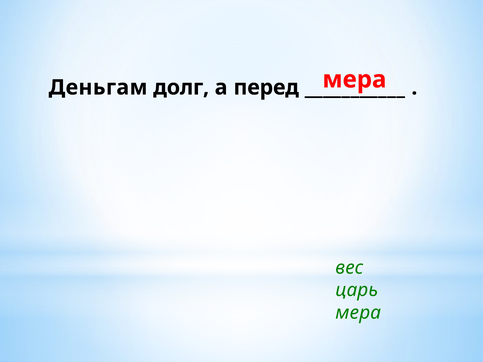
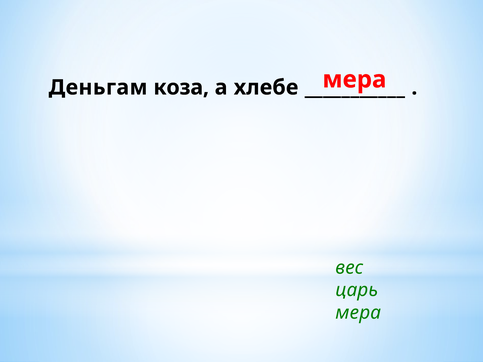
долг: долг -> коза
перед: перед -> хлебе
